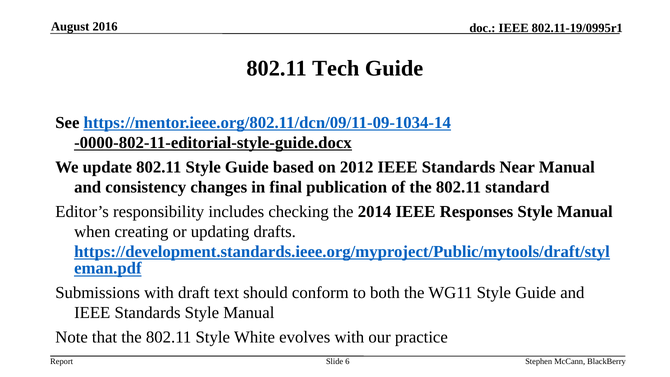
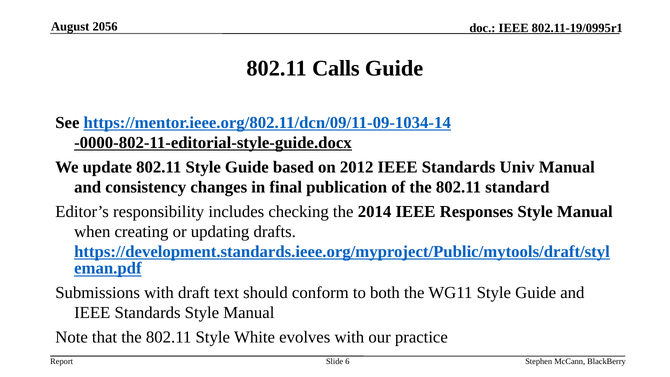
2016: 2016 -> 2056
Tech: Tech -> Calls
Near: Near -> Univ
